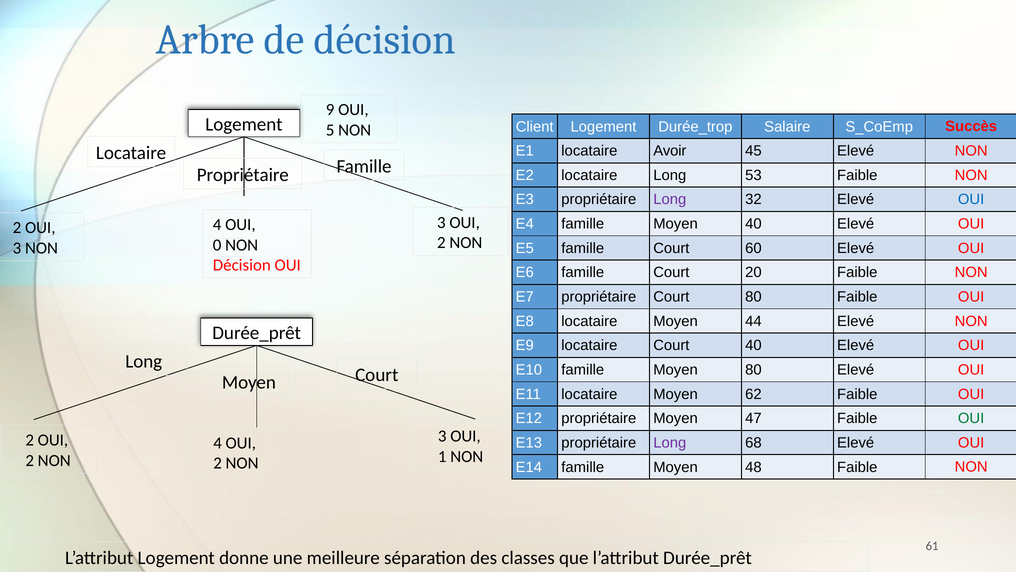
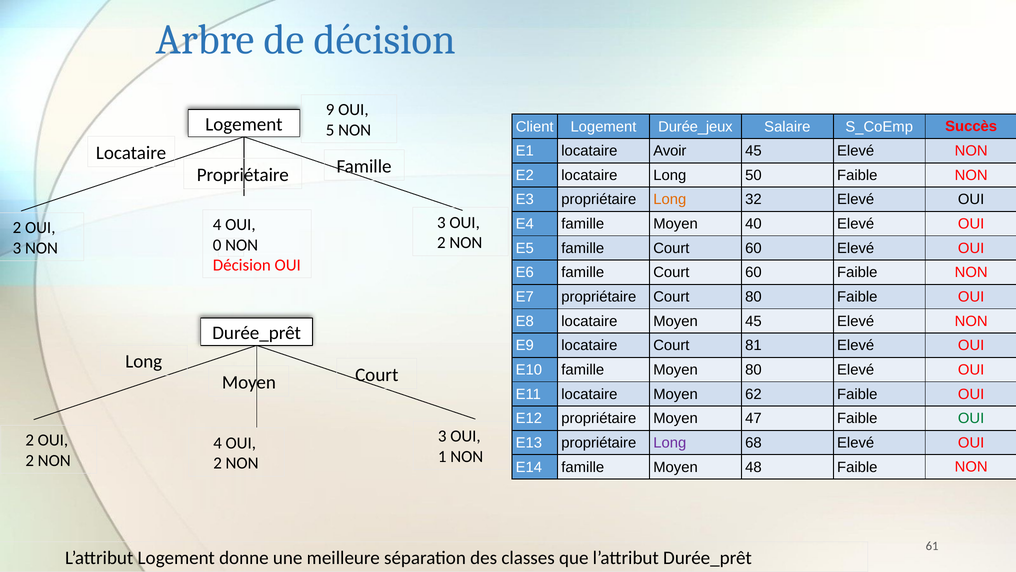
Durée_trop: Durée_trop -> Durée_jeux
53: 53 -> 50
Long at (670, 199) colour: purple -> orange
OUI at (971, 199) colour: blue -> black
E6 famille Court 20: 20 -> 60
Moyen 44: 44 -> 45
Court 40: 40 -> 81
